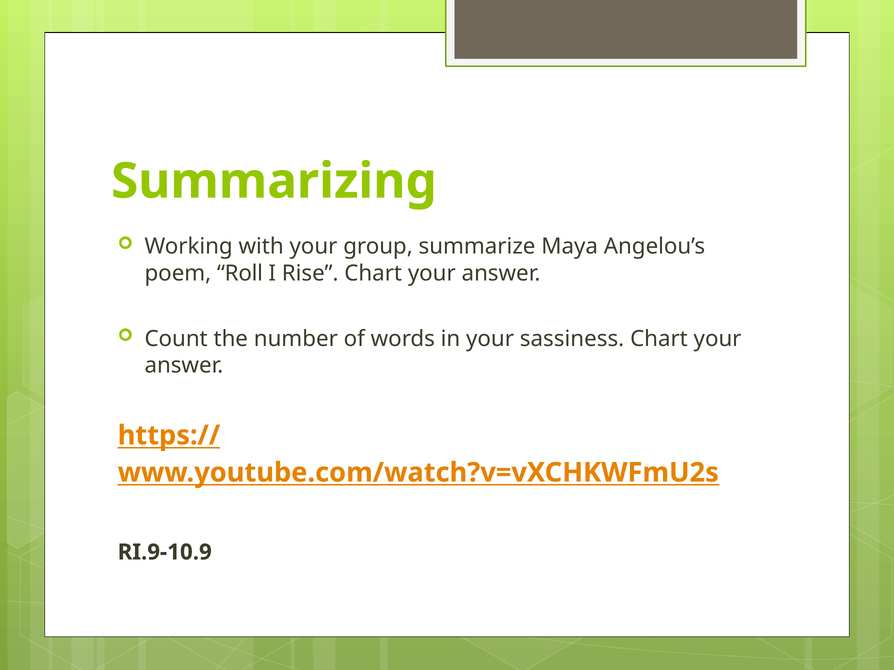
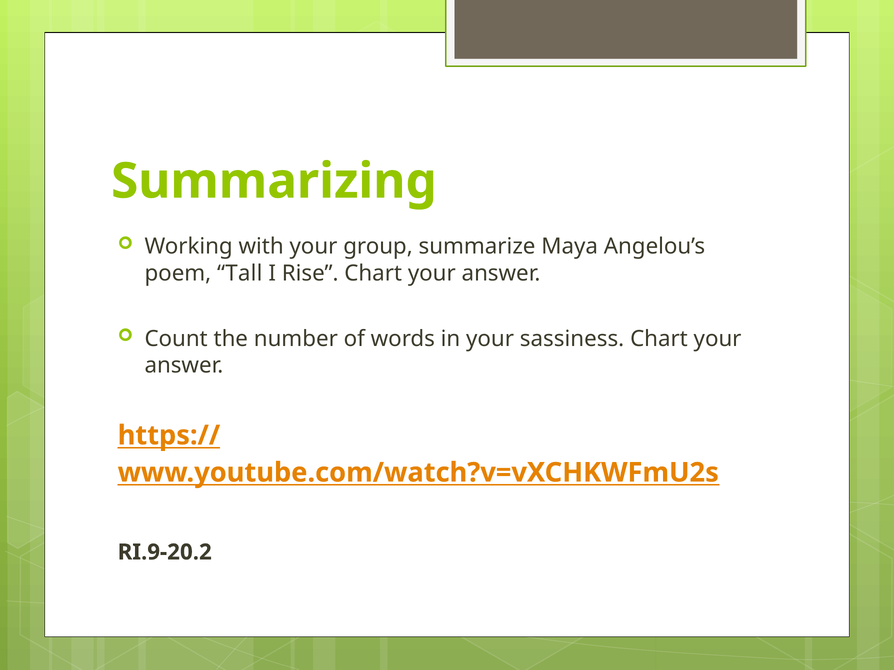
Roll: Roll -> Tall
RI.9-10.9: RI.9-10.9 -> RI.9-20.2
